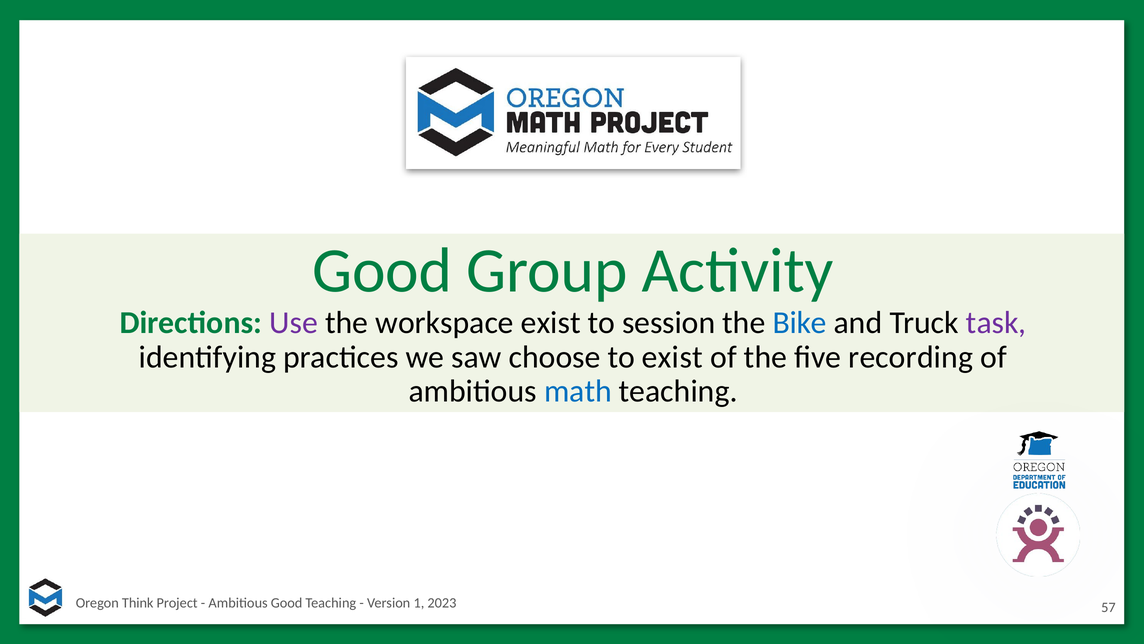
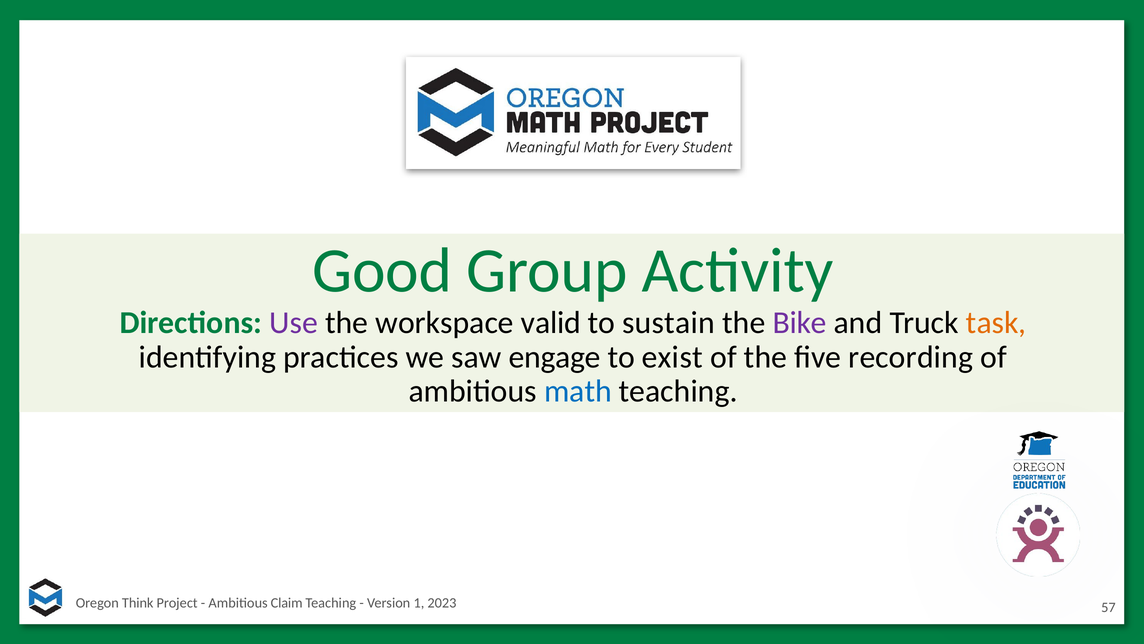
workspace exist: exist -> valid
session: session -> sustain
Bike colour: blue -> purple
task colour: purple -> orange
choose: choose -> engage
Ambitious Good: Good -> Claim
